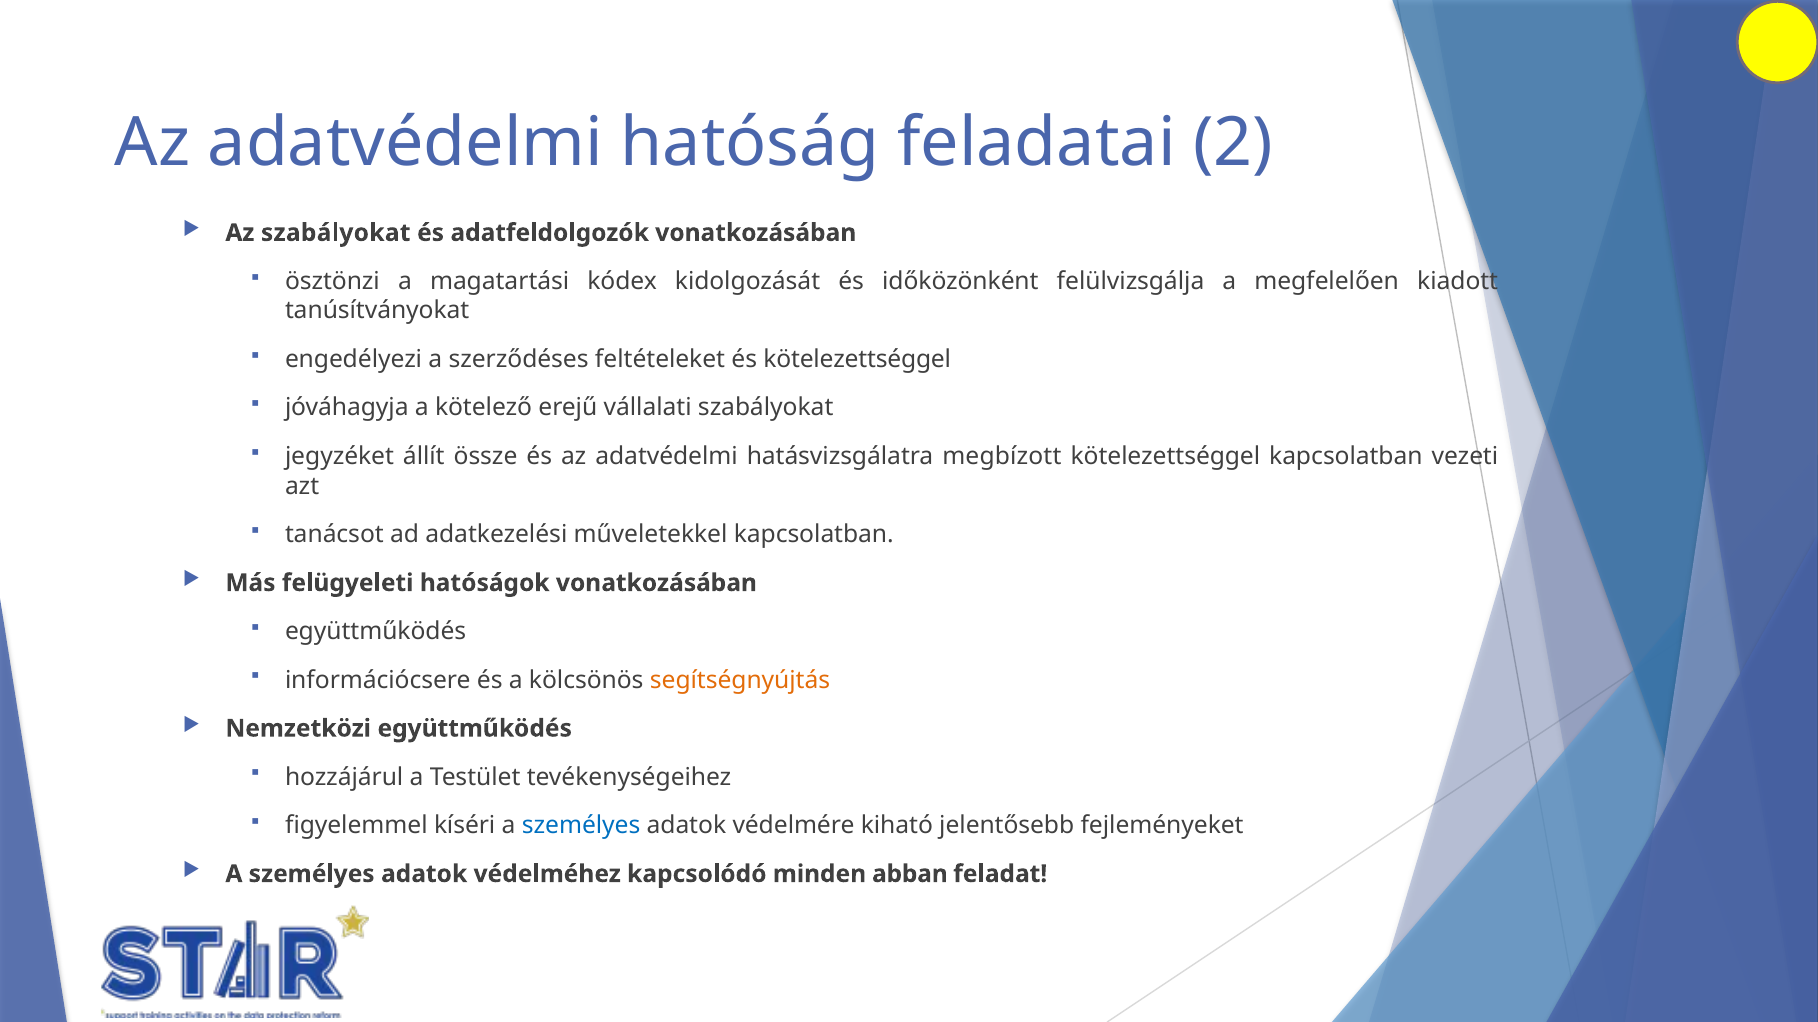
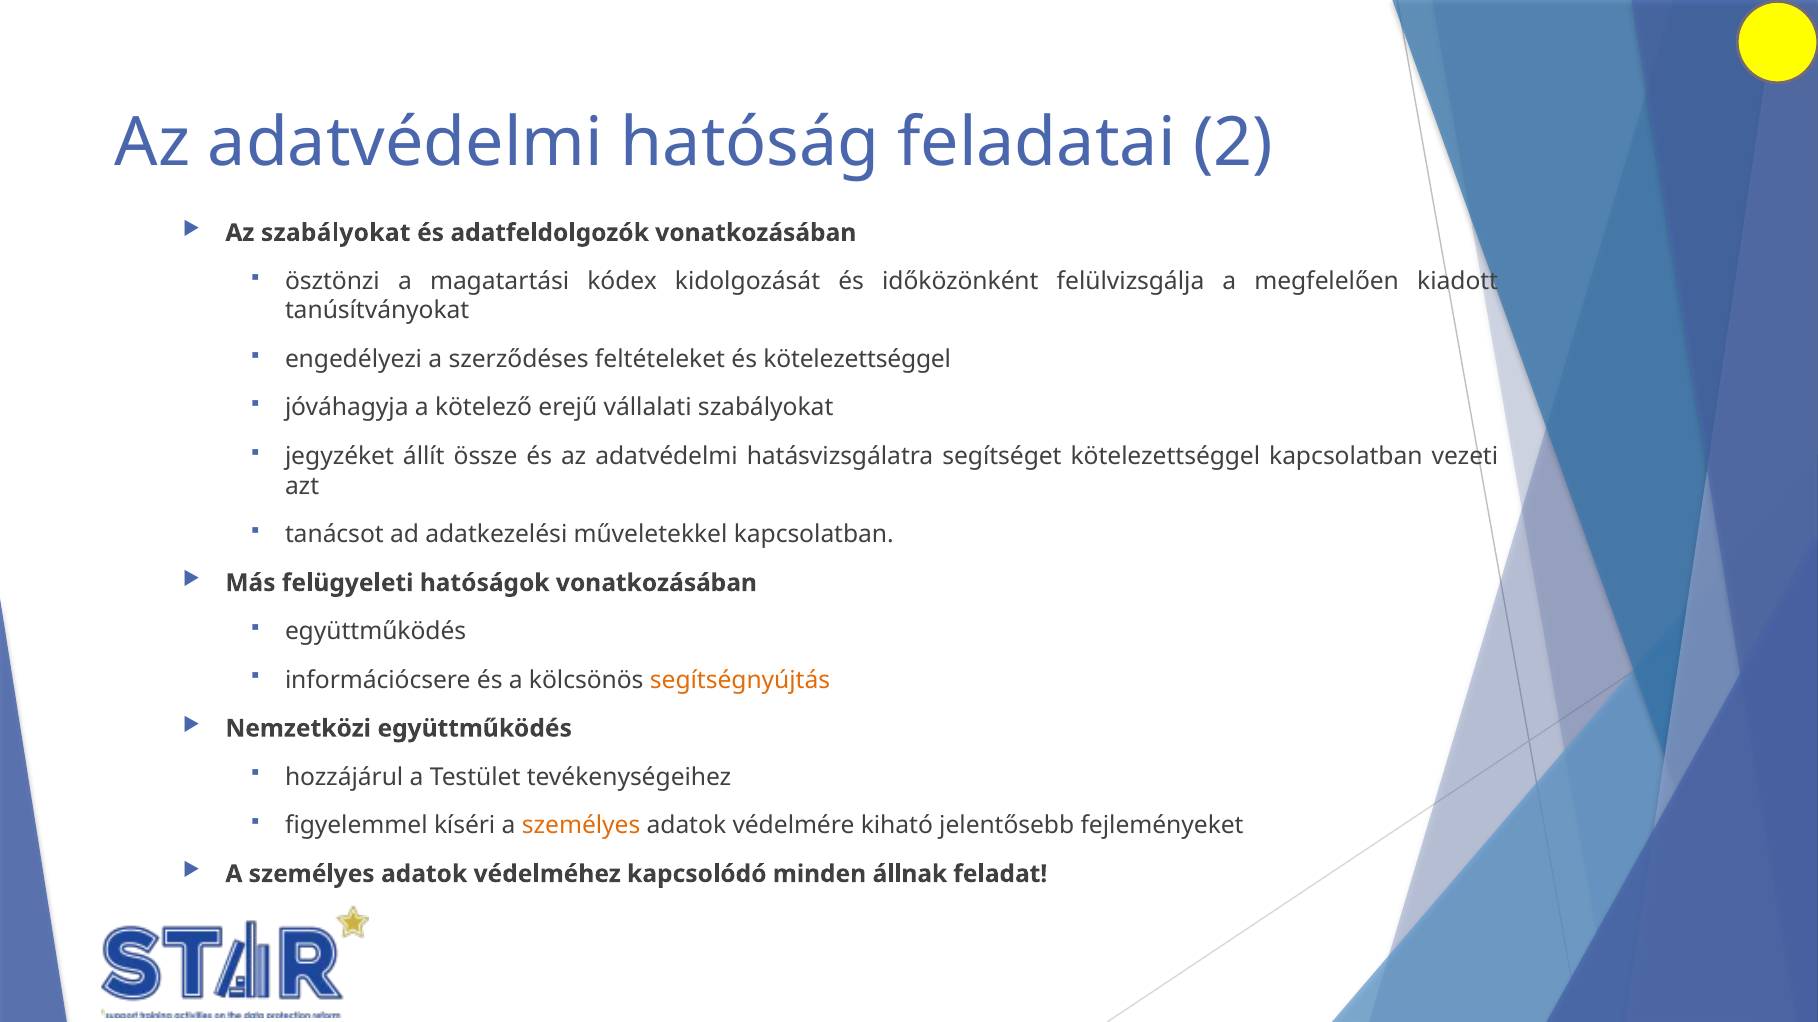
megbízott: megbízott -> segítséget
személyes at (581, 826) colour: blue -> orange
abban: abban -> állnak
